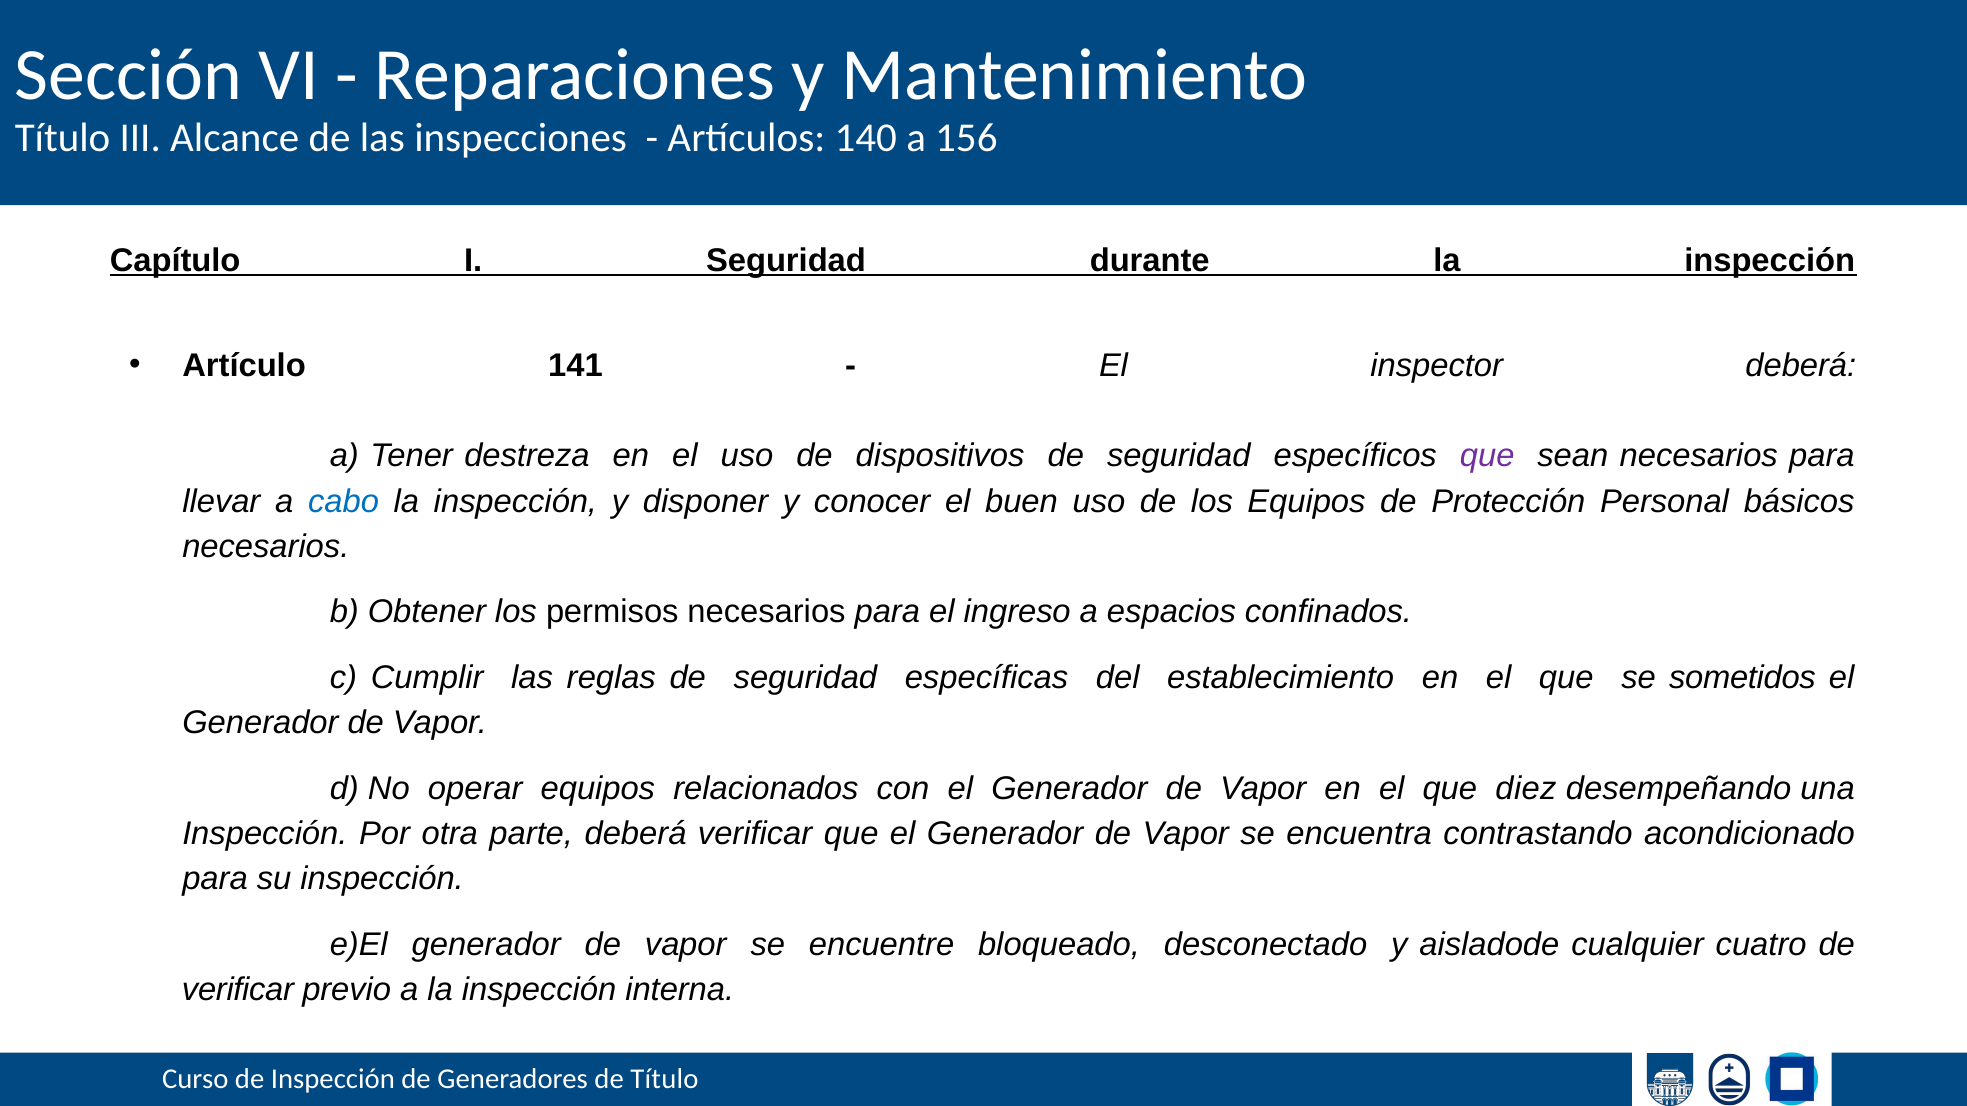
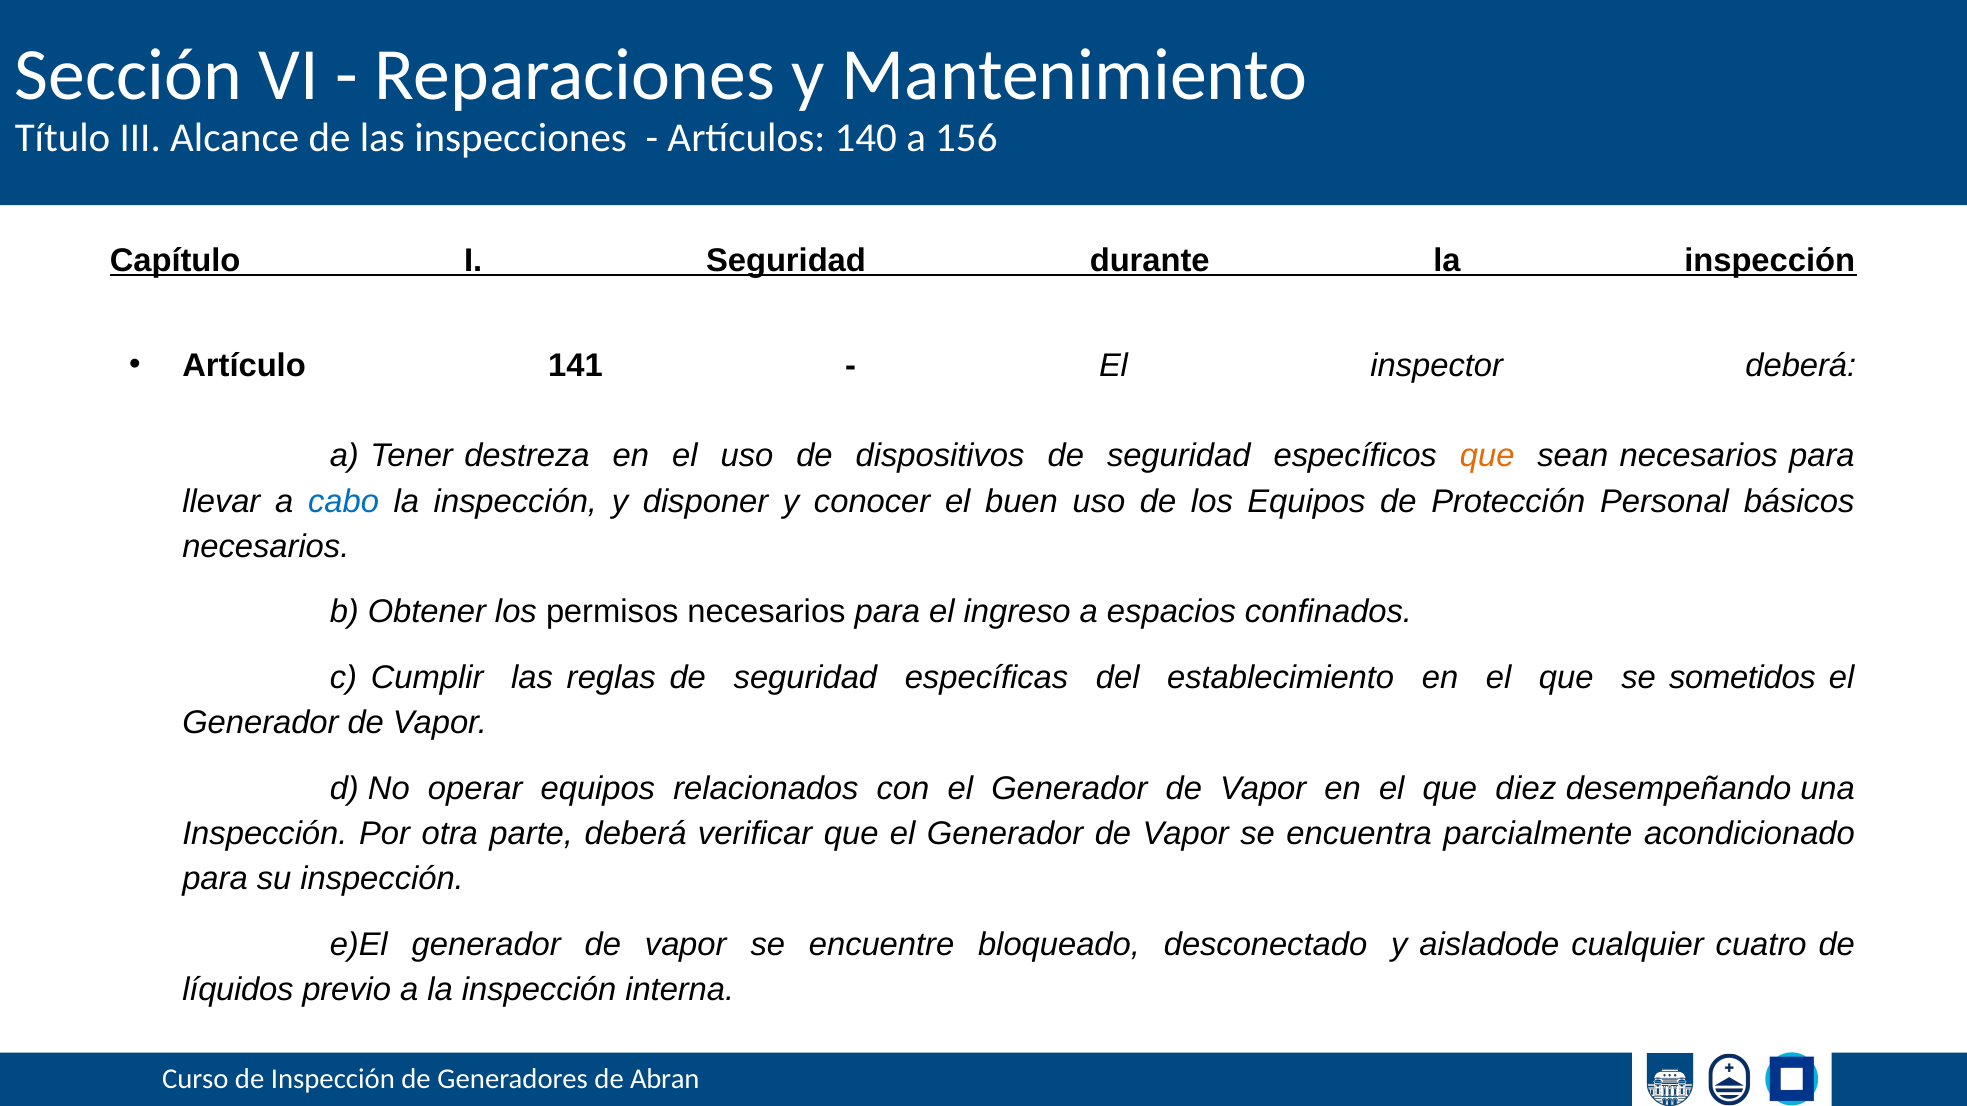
que at (1487, 456) colour: purple -> orange
contrastando: contrastando -> parcialmente
verificar at (238, 990): verificar -> líquidos
de Título: Título -> Abran
